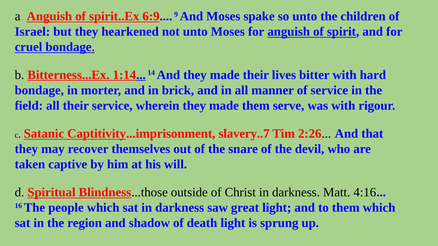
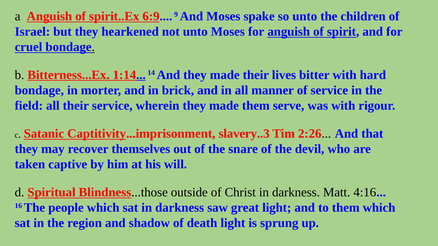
slavery..7: slavery..7 -> slavery..3
